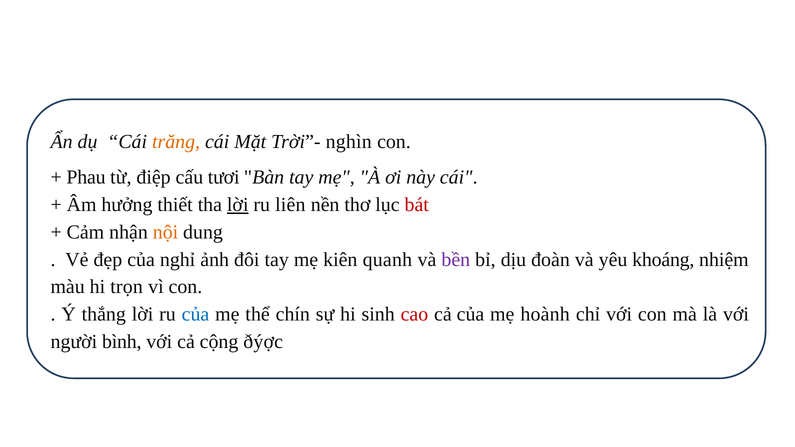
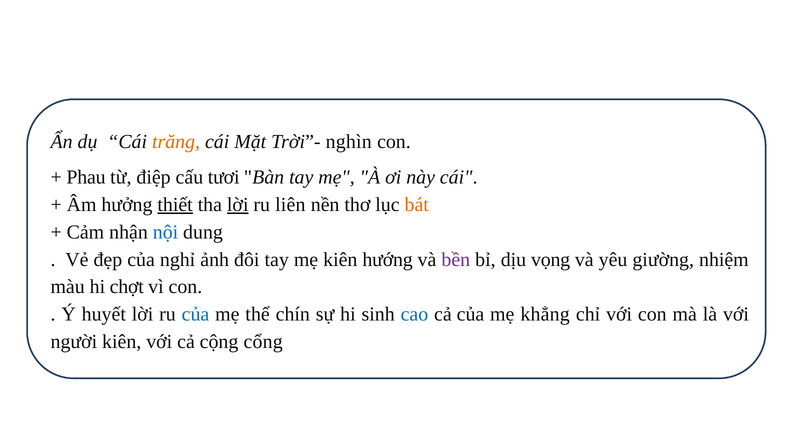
thiết underline: none -> present
bát colour: red -> orange
nội colour: orange -> blue
quanh: quanh -> hướng
đoàn: đoàn -> vọng
khoáng: khoáng -> giường
trọn: trọn -> chợt
thắng: thắng -> huyết
cao colour: red -> blue
hoành: hoành -> khẳng
người bình: bình -> kiên
ðýợc: ðýợc -> cổng
